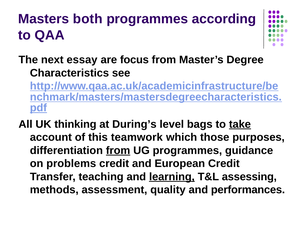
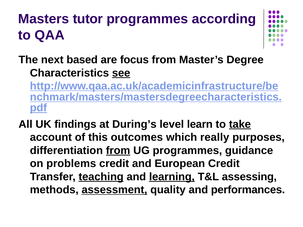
both: both -> tutor
essay: essay -> based
see underline: none -> present
thinking: thinking -> findings
bags: bags -> learn
teamwork: teamwork -> outcomes
those: those -> really
teaching underline: none -> present
assessment underline: none -> present
